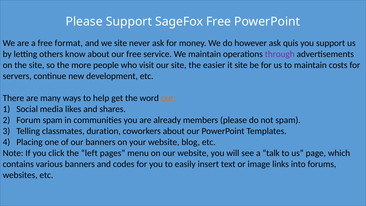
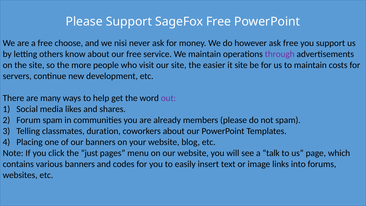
format: format -> choose
we site: site -> nisi
ask quis: quis -> free
out colour: orange -> purple
left: left -> just
